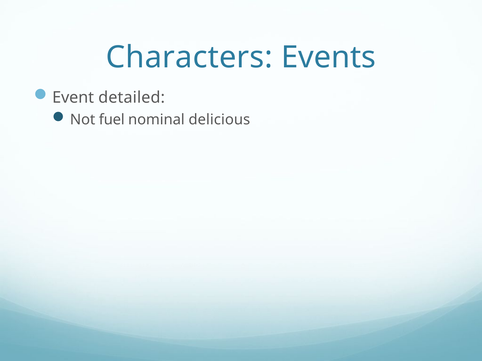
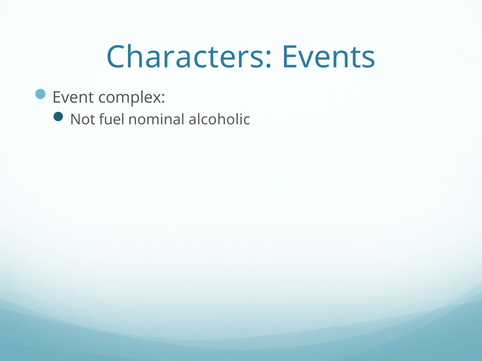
detailed: detailed -> complex
delicious: delicious -> alcoholic
